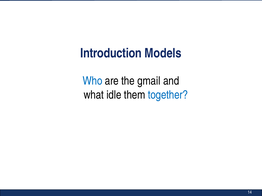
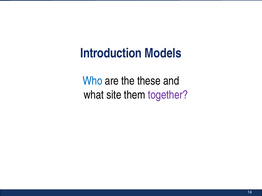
gmail: gmail -> these
idle: idle -> site
together colour: blue -> purple
